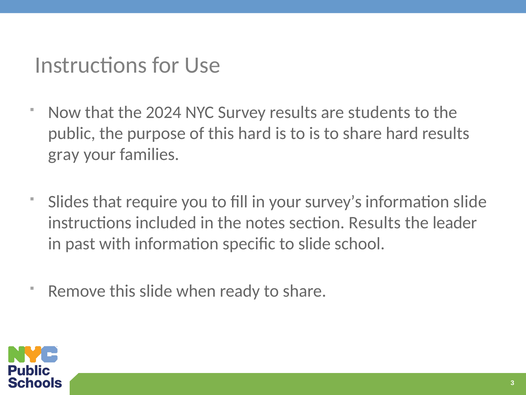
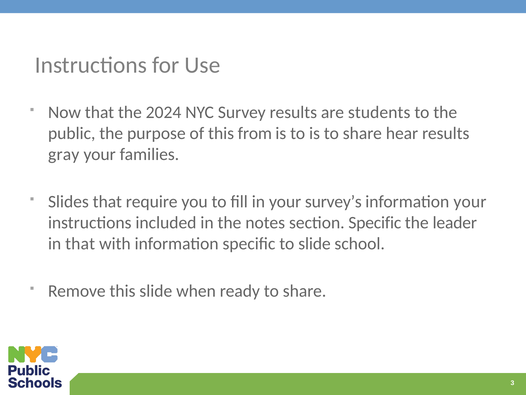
this hard: hard -> from
share hard: hard -> hear
information slide: slide -> your
section Results: Results -> Specific
in past: past -> that
